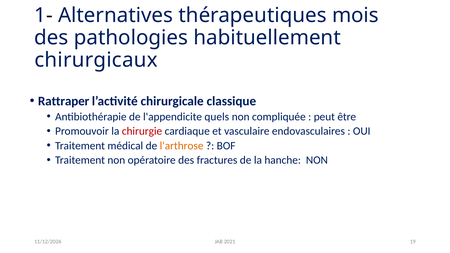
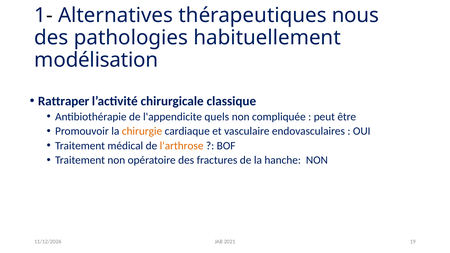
mois: mois -> nous
chirurgicaux: chirurgicaux -> modélisation
chirurgie colour: red -> orange
